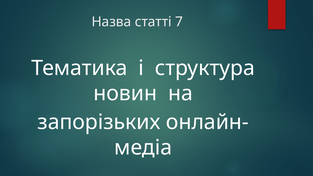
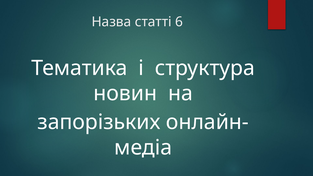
7: 7 -> 6
